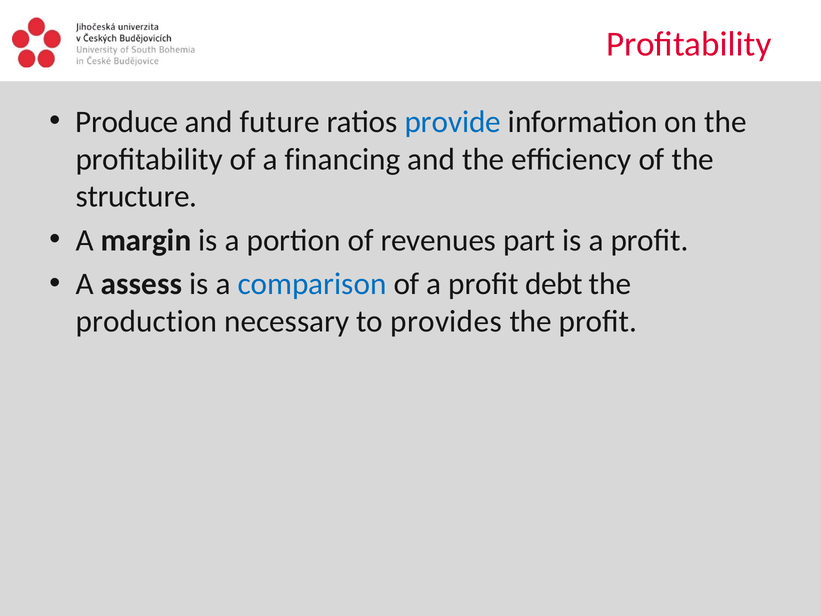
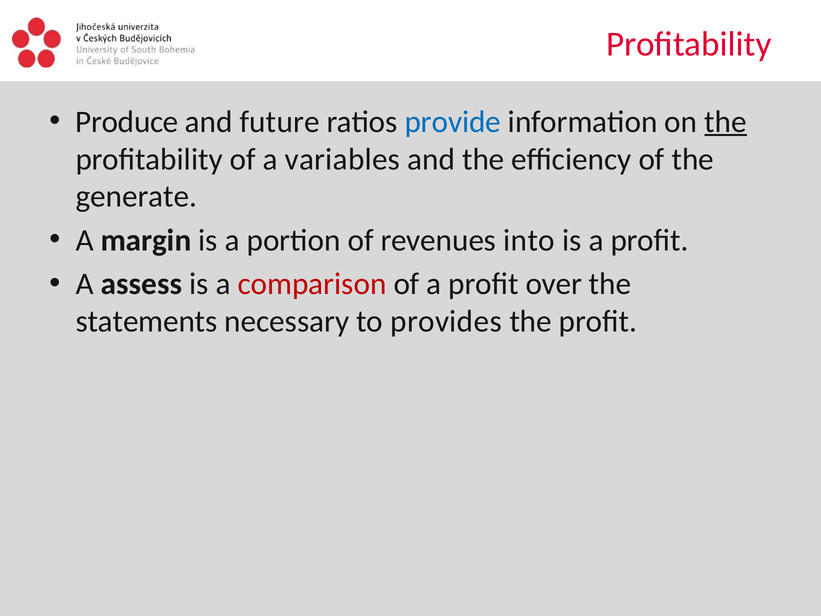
the at (726, 122) underline: none -> present
financing: financing -> variables
structure: structure -> generate
part: part -> into
comparison colour: blue -> red
debt: debt -> over
production: production -> statements
